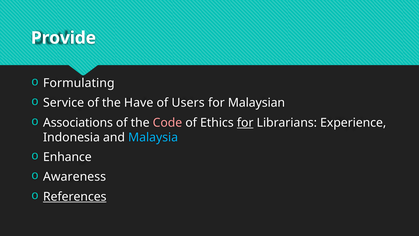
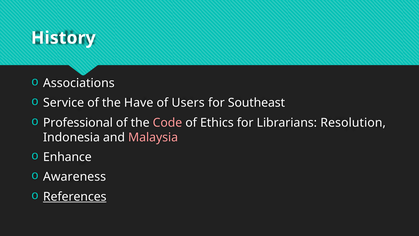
Provide: Provide -> History
Formulating: Formulating -> Associations
Malaysian: Malaysian -> Southeast
Associations: Associations -> Professional
for at (245, 122) underline: present -> none
Experience: Experience -> Resolution
Malaysia colour: light blue -> pink
